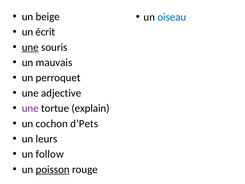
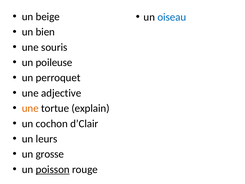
écrit: écrit -> bien
une at (30, 47) underline: present -> none
mauvais: mauvais -> poileuse
une at (30, 108) colour: purple -> orange
d’Pets: d’Pets -> d’Clair
follow: follow -> grosse
